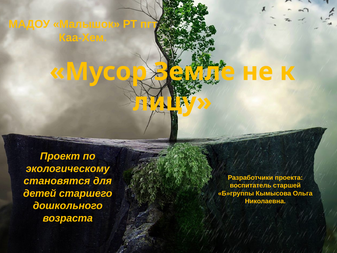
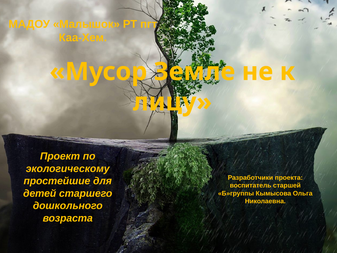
становятся: становятся -> простейшие
